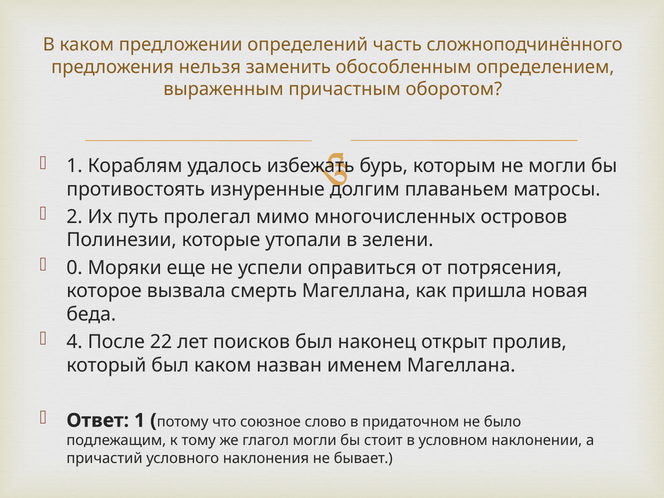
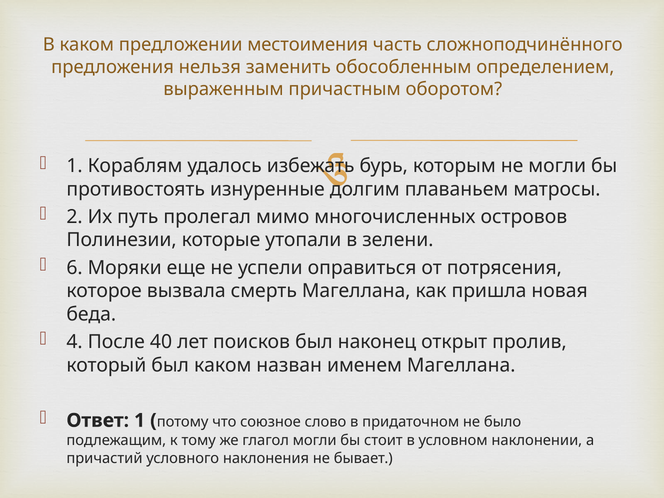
определений: определений -> местоимения
0: 0 -> 6
22: 22 -> 40
